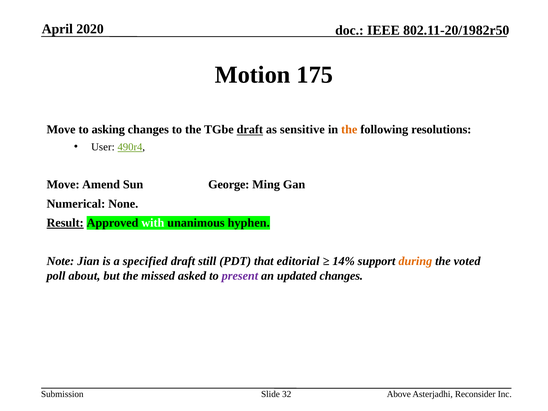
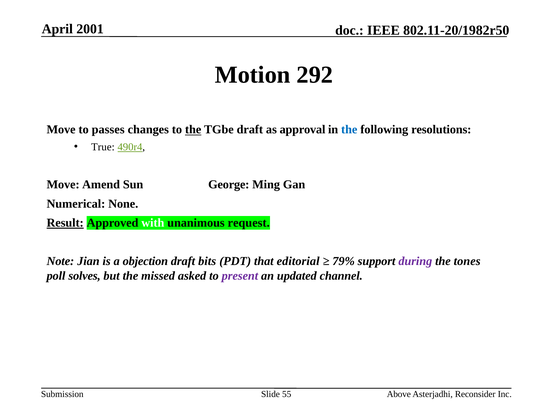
2020: 2020 -> 2001
175: 175 -> 292
asking: asking -> passes
the at (193, 130) underline: none -> present
draft at (250, 130) underline: present -> none
sensitive: sensitive -> approval
the at (349, 130) colour: orange -> blue
User: User -> True
hyphen: hyphen -> request
specified: specified -> objection
still: still -> bits
14%: 14% -> 79%
during colour: orange -> purple
voted: voted -> tones
about: about -> solves
updated changes: changes -> channel
32: 32 -> 55
